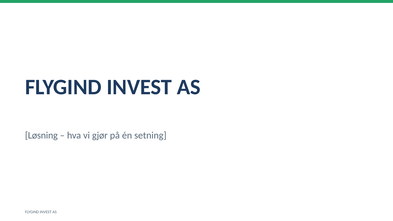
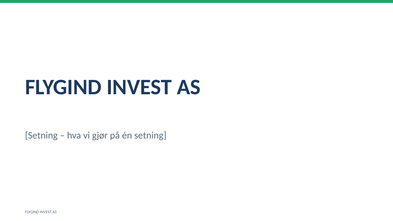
Løsning at (41, 135): Løsning -> Setning
